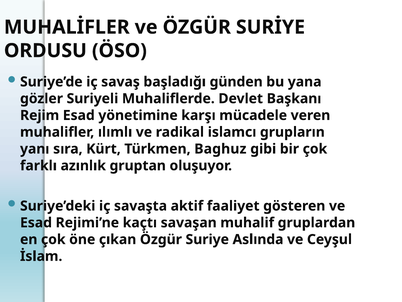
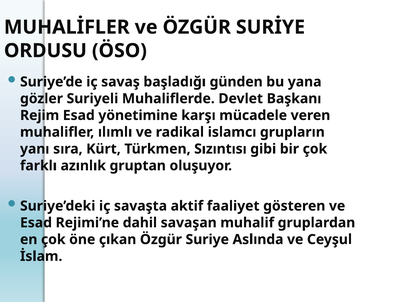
Baghuz: Baghuz -> Sızıntısı
kaçtı: kaçtı -> dahil
